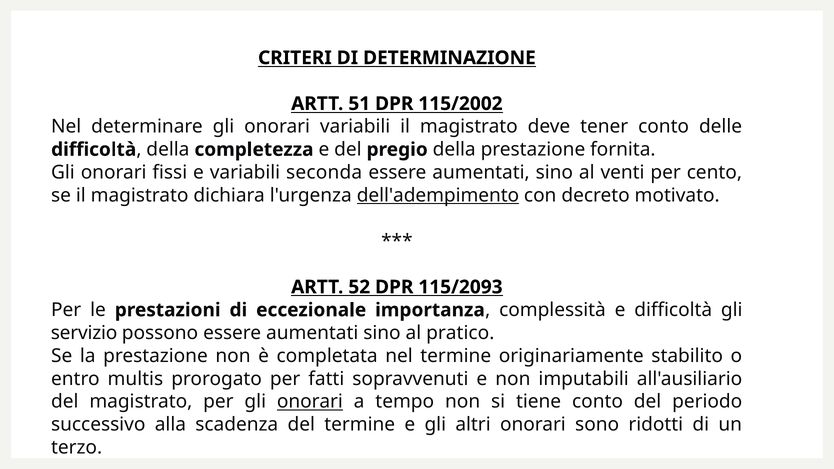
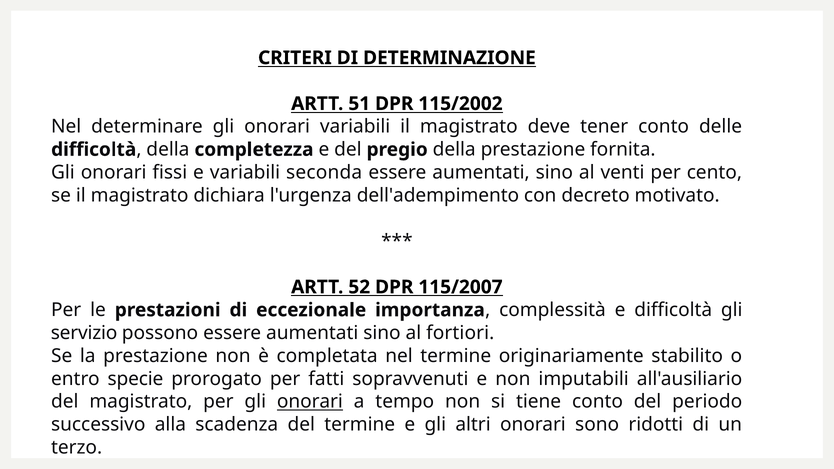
dell'adempimento underline: present -> none
115/2093: 115/2093 -> 115/2007
pratico: pratico -> fortiori
multis: multis -> specie
